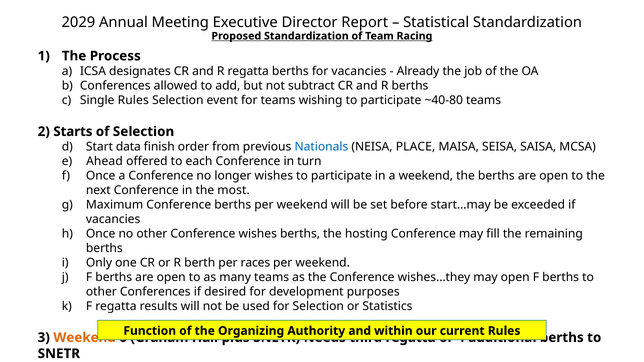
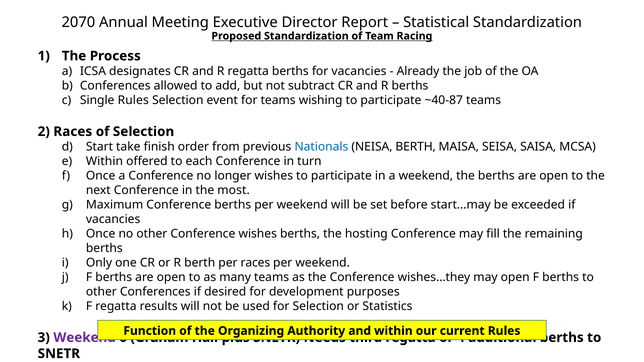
2029: 2029 -> 2070
~40-80: ~40-80 -> ~40-87
2 Starts: Starts -> Races
data: data -> take
NEISA PLACE: PLACE -> BERTH
Ahead at (104, 161): Ahead -> Within
Weekend at (85, 338) colour: orange -> purple
